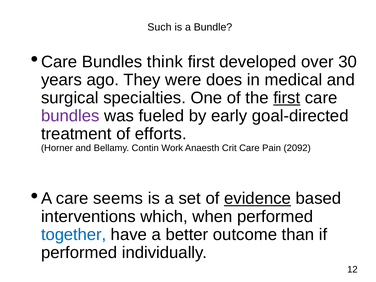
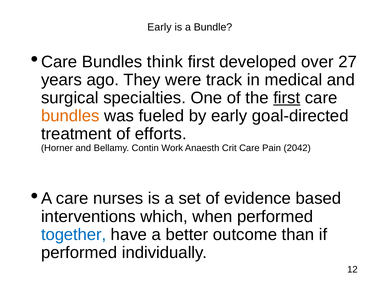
Such at (159, 27): Such -> Early
30: 30 -> 27
does: does -> track
bundles at (70, 116) colour: purple -> orange
2092: 2092 -> 2042
seems: seems -> nurses
evidence underline: present -> none
